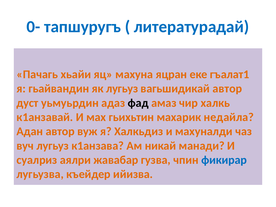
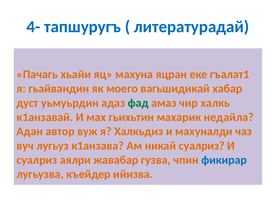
0-: 0- -> 4-
як лугьуз: лугьуз -> моего
вагьшидикай автор: автор -> хабар
фад colour: black -> green
никай манади: манади -> суалриз
